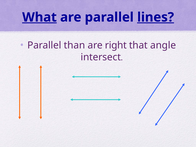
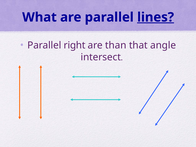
What underline: present -> none
than: than -> right
right: right -> than
